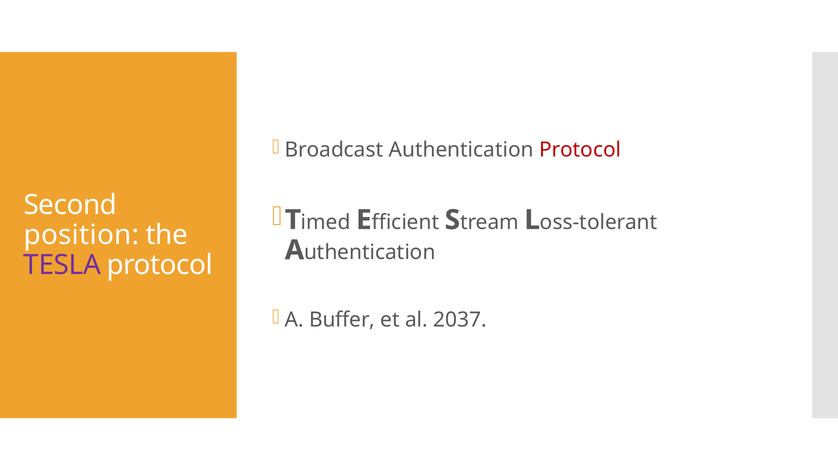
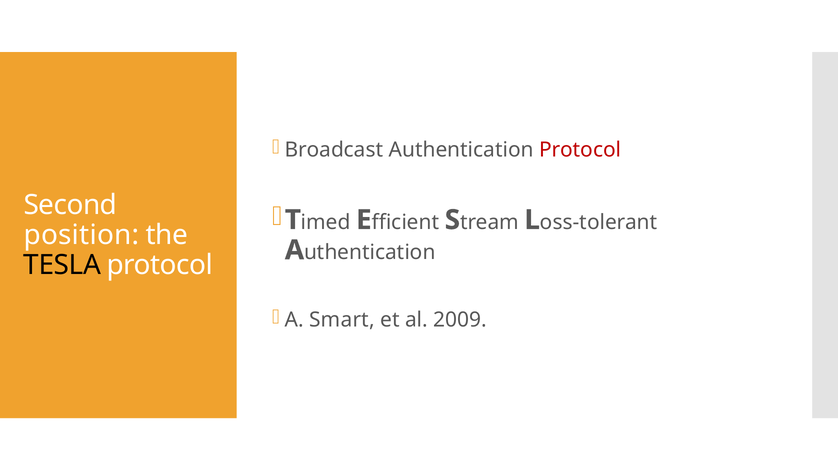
TESLA colour: purple -> black
Buffer: Buffer -> Smart
2037: 2037 -> 2009
